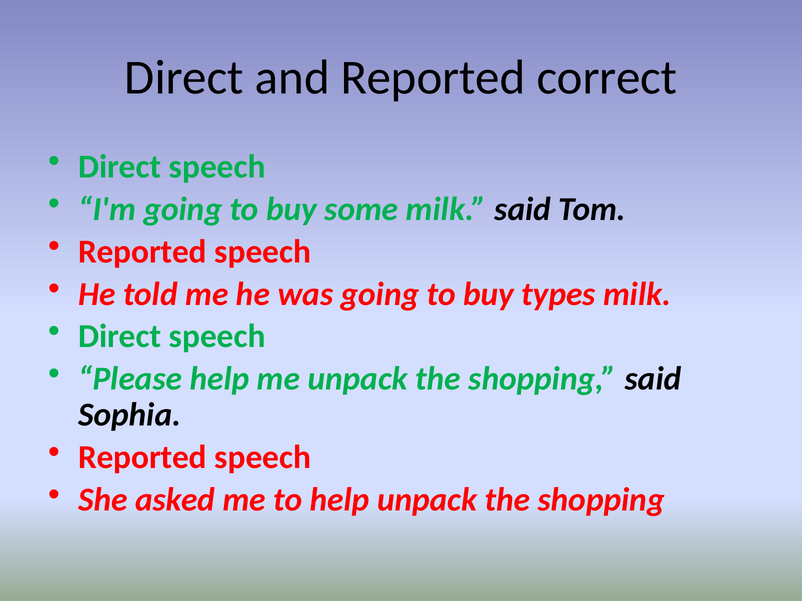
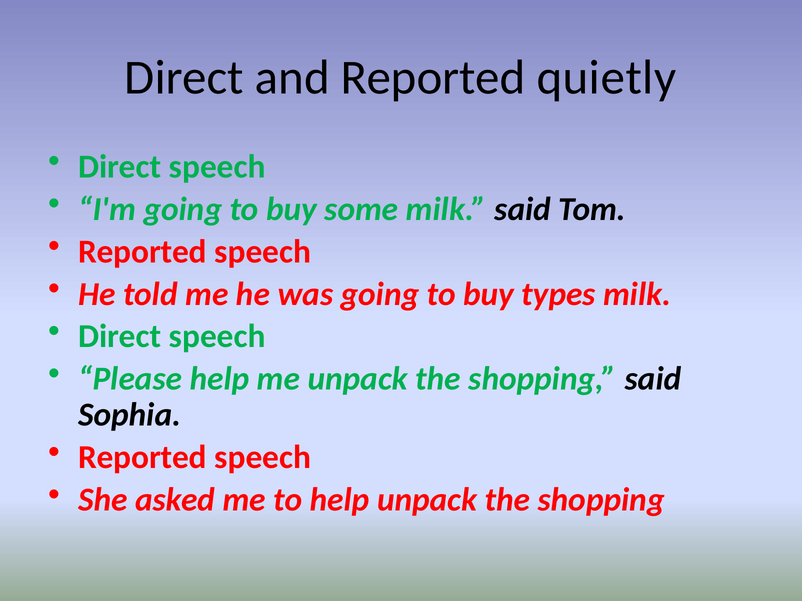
correct: correct -> quietly
